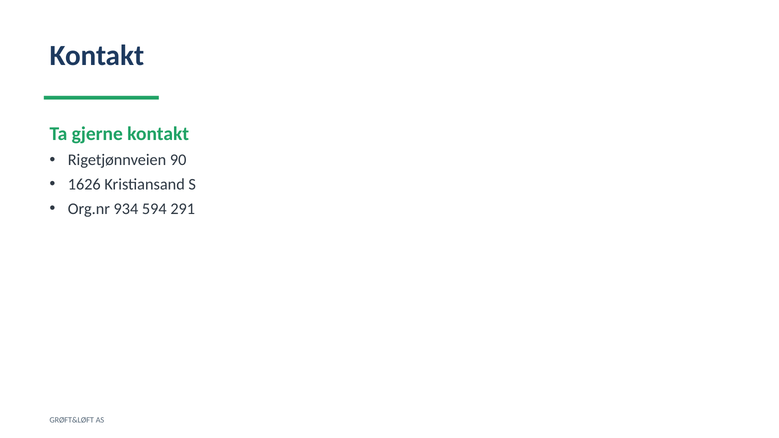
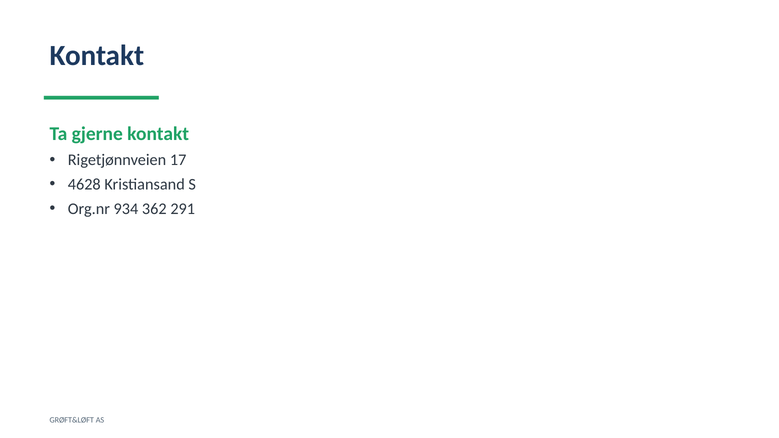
90: 90 -> 17
1626: 1626 -> 4628
594: 594 -> 362
